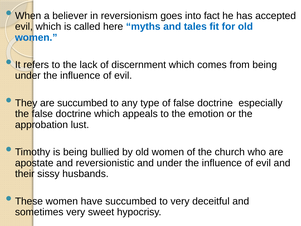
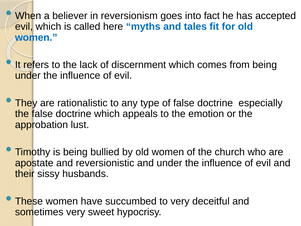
are succumbed: succumbed -> rationalistic
